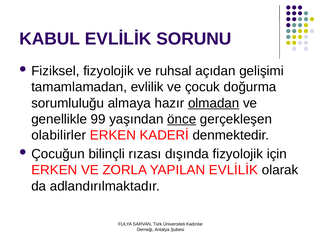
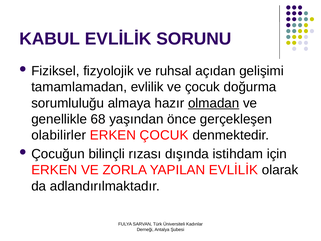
99: 99 -> 68
önce underline: present -> none
ERKEN KADERİ: KADERİ -> ÇOCUK
dışında fizyolojik: fizyolojik -> istihdam
